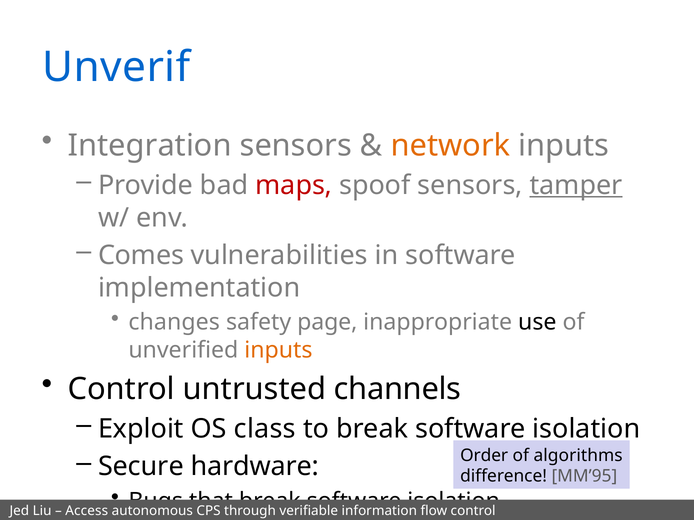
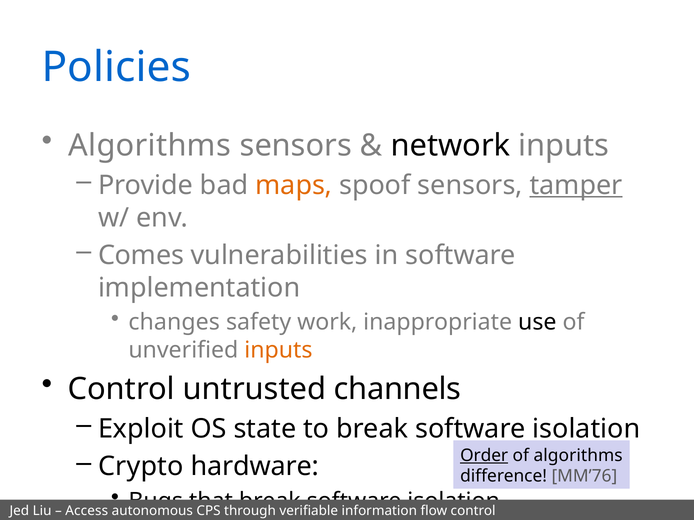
Unverif: Unverif -> Policies
Integration at (150, 146): Integration -> Algorithms
network colour: orange -> black
maps colour: red -> orange
page: page -> work
class: class -> state
Order underline: none -> present
Secure: Secure -> Crypto
MM’95: MM’95 -> MM’76
